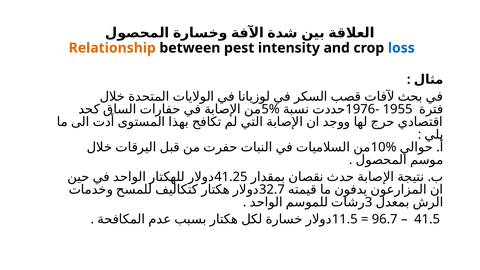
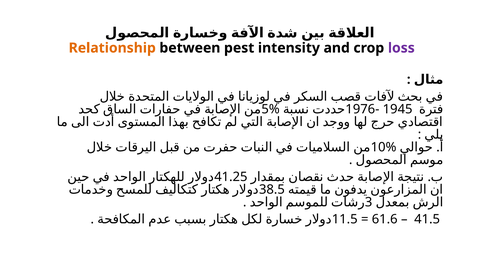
loss colour: blue -> purple
1955: 1955 -> 1945
32.7: 32.7 -> 38.5
96.7: 96.7 -> 61.6
